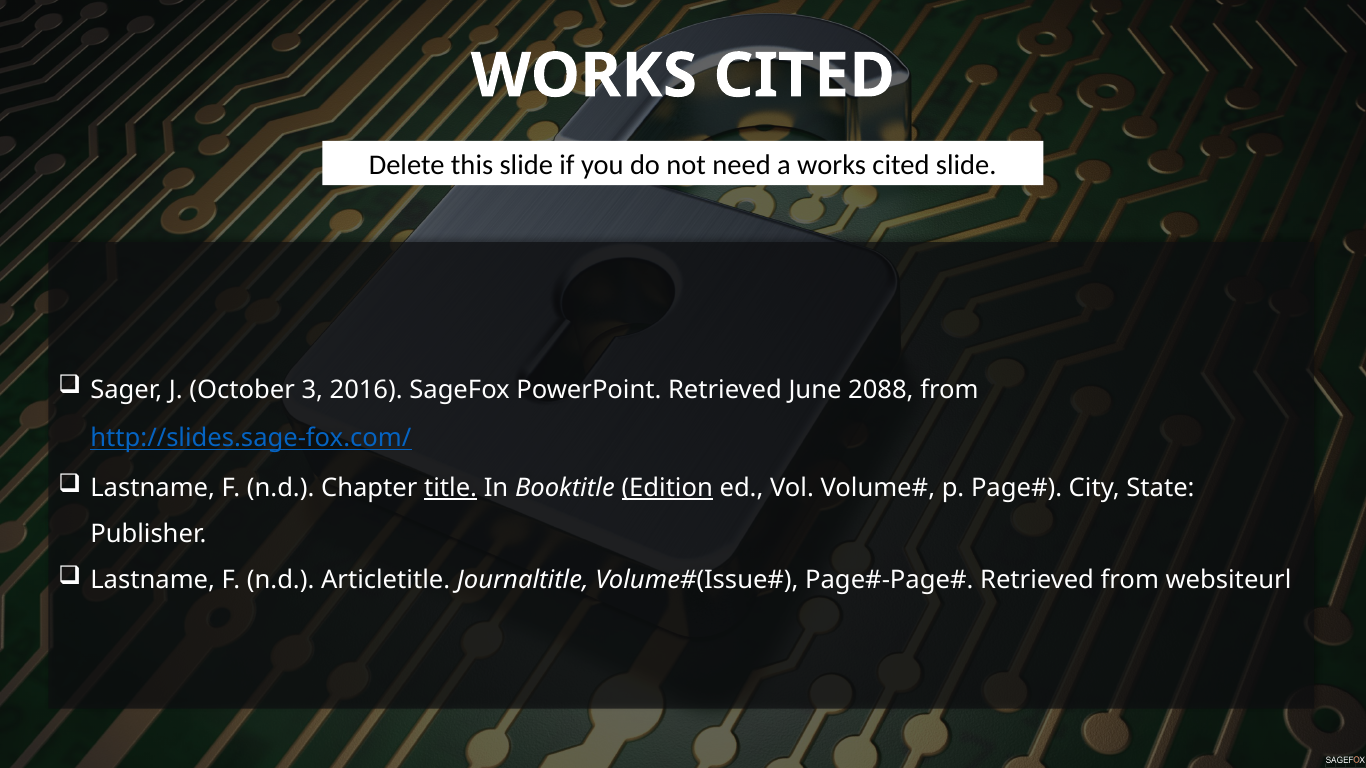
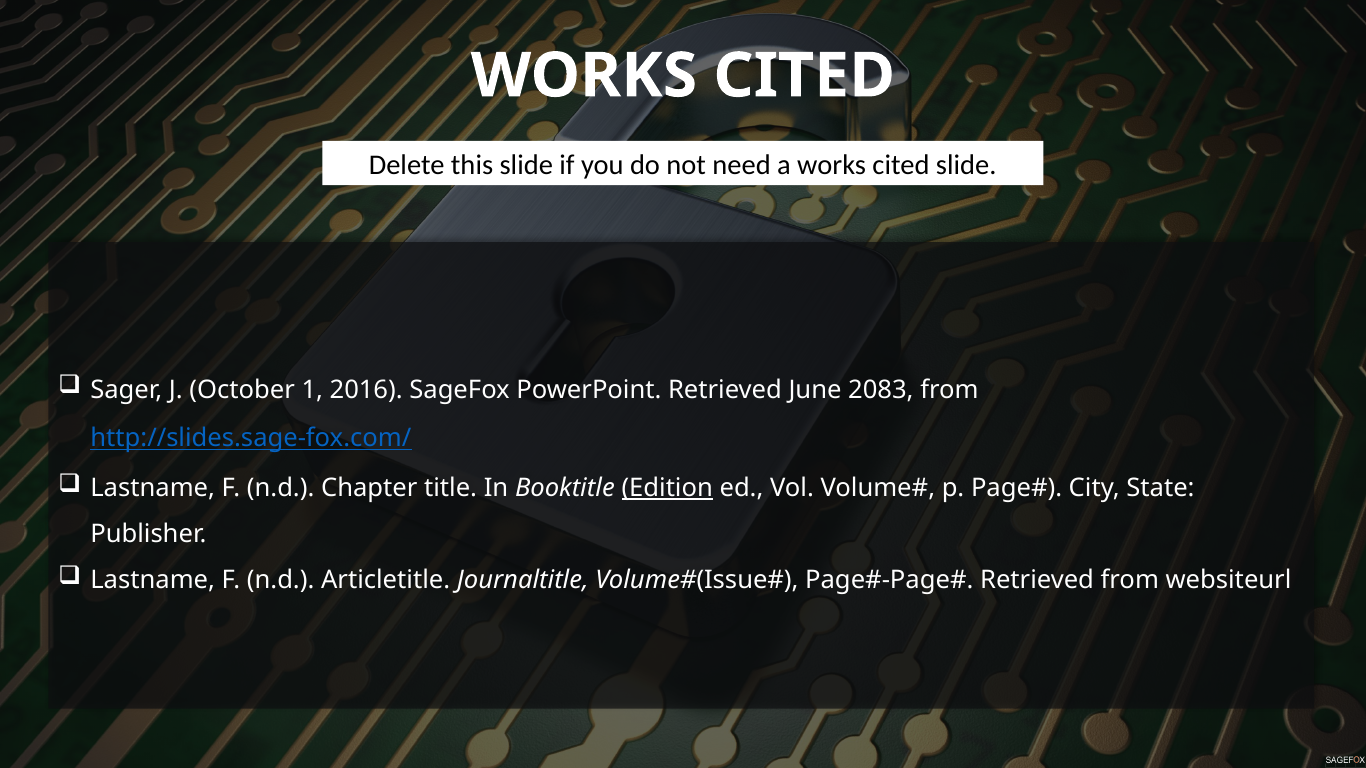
3: 3 -> 1
2088: 2088 -> 2083
title underline: present -> none
